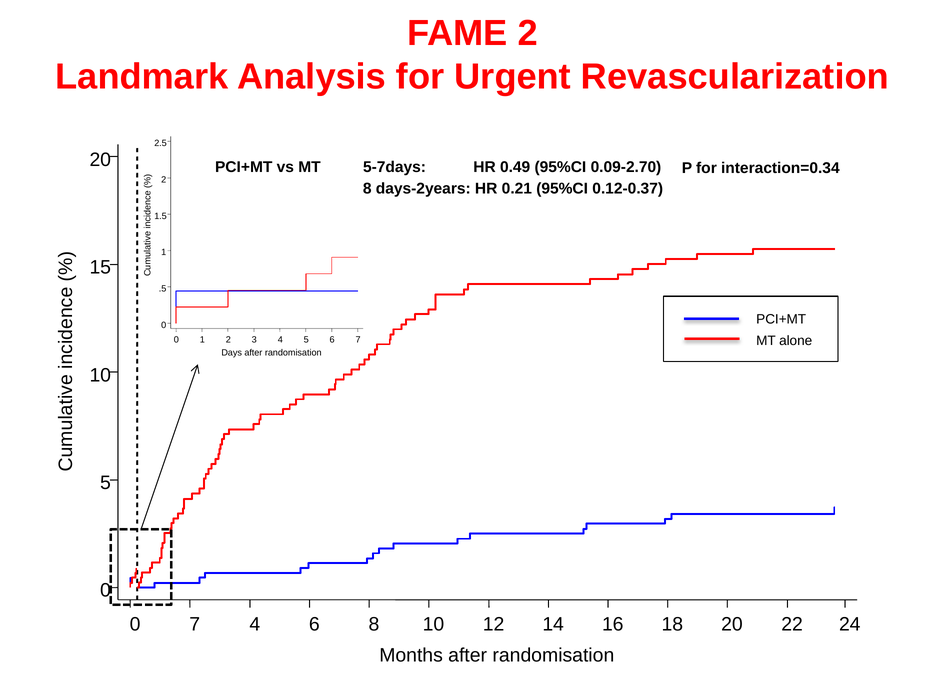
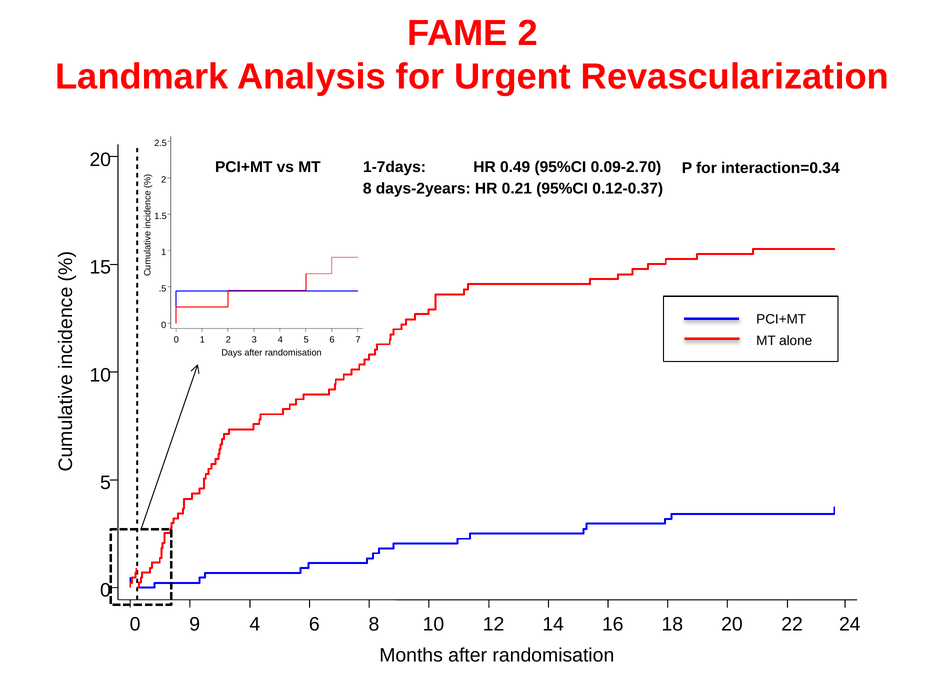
5-7days: 5-7days -> 1-7days
0 7: 7 -> 9
